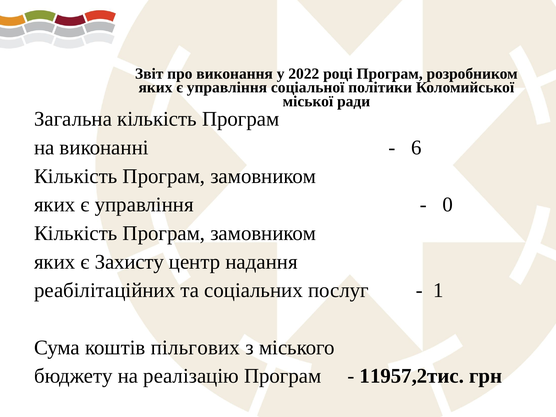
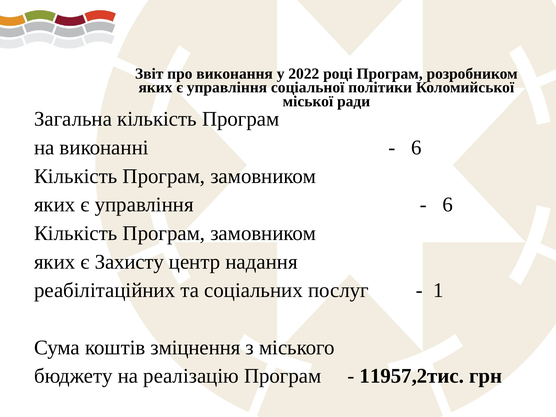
0 at (448, 205): 0 -> 6
пільгових: пільгових -> зміцнення
